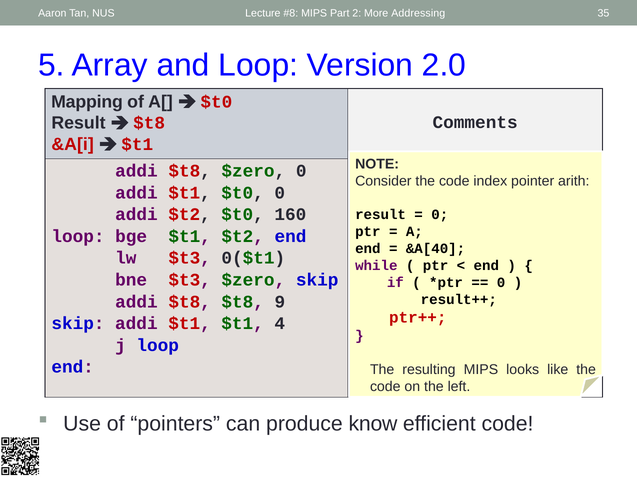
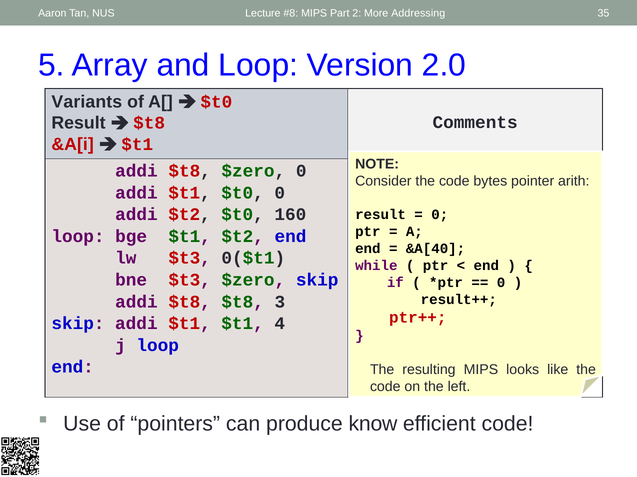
Mapping: Mapping -> Variants
index: index -> bytes
9: 9 -> 3
